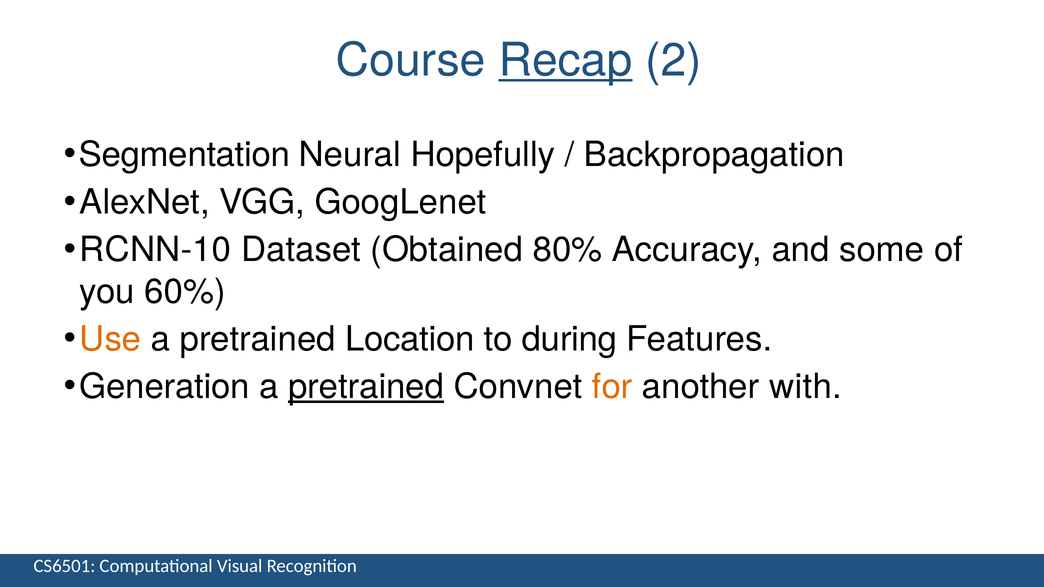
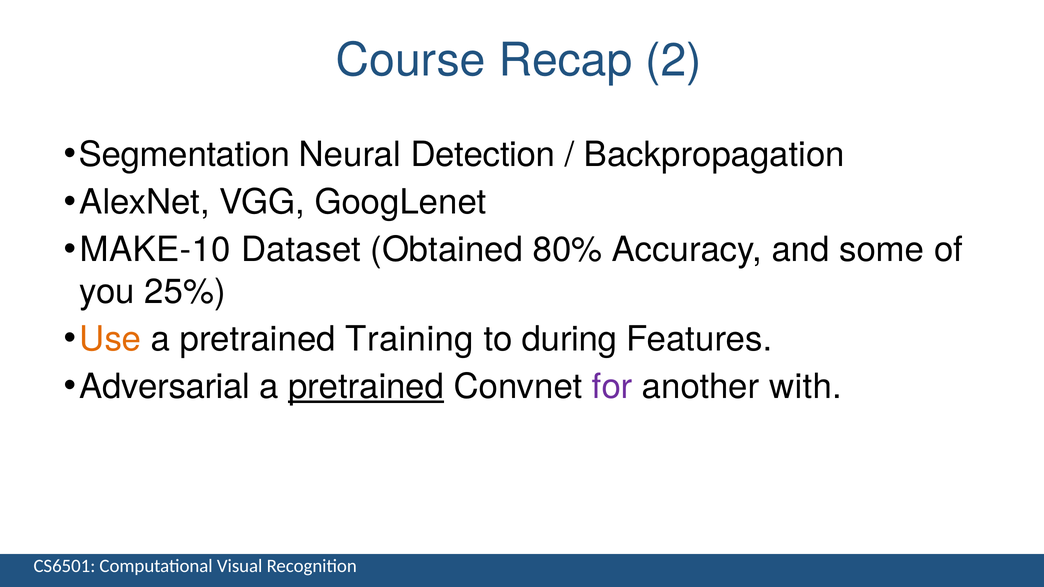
Recap underline: present -> none
Hopefully: Hopefully -> Detection
RCNN-10: RCNN-10 -> MAKE-10
60%: 60% -> 25%
Location: Location -> Training
Generation: Generation -> Adversarial
for colour: orange -> purple
